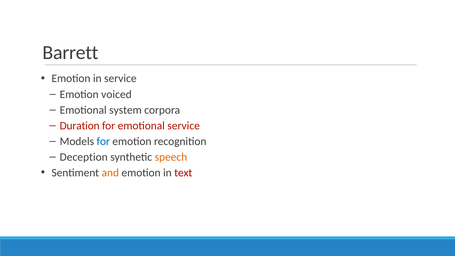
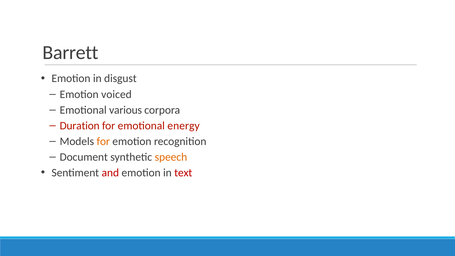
in service: service -> disgust
system: system -> various
emotional service: service -> energy
for at (103, 141) colour: blue -> orange
Deception: Deception -> Document
and colour: orange -> red
